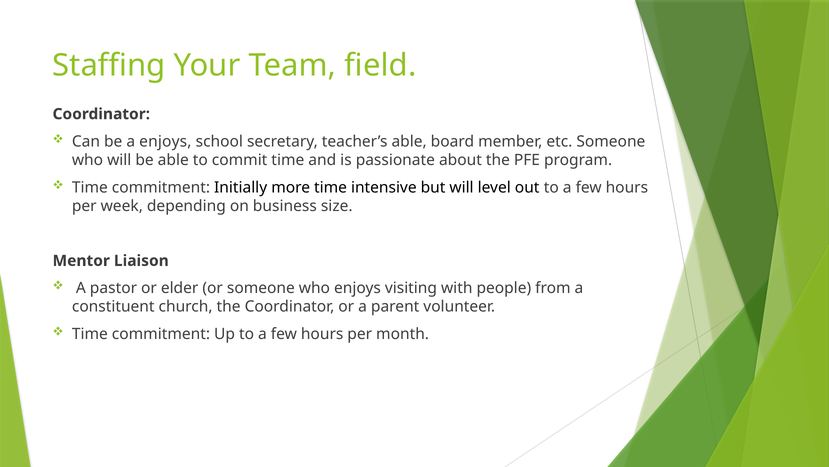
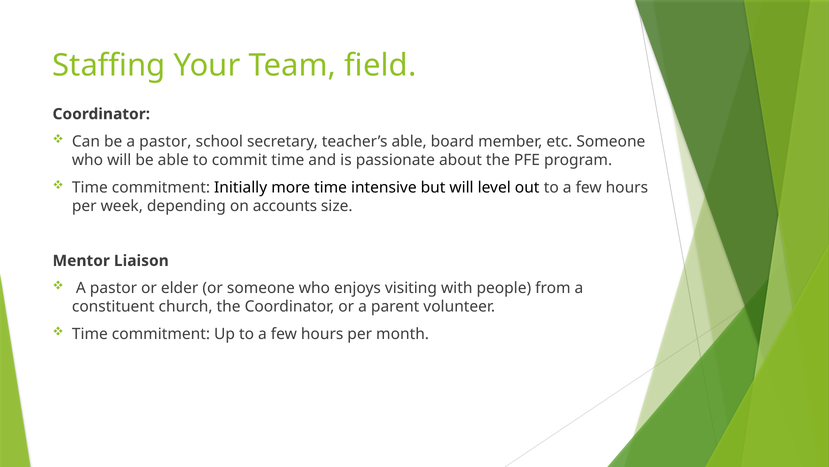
be a enjoys: enjoys -> pastor
business: business -> accounts
